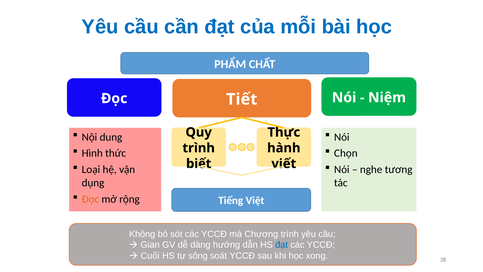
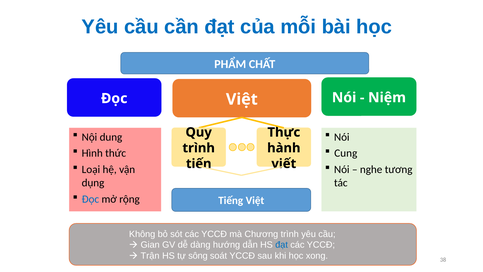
Tiết: Tiết -> Việt
Chọn: Chọn -> Cung
biết: biết -> tiến
Đọc colour: orange -> blue
Cuối: Cuối -> Trận
